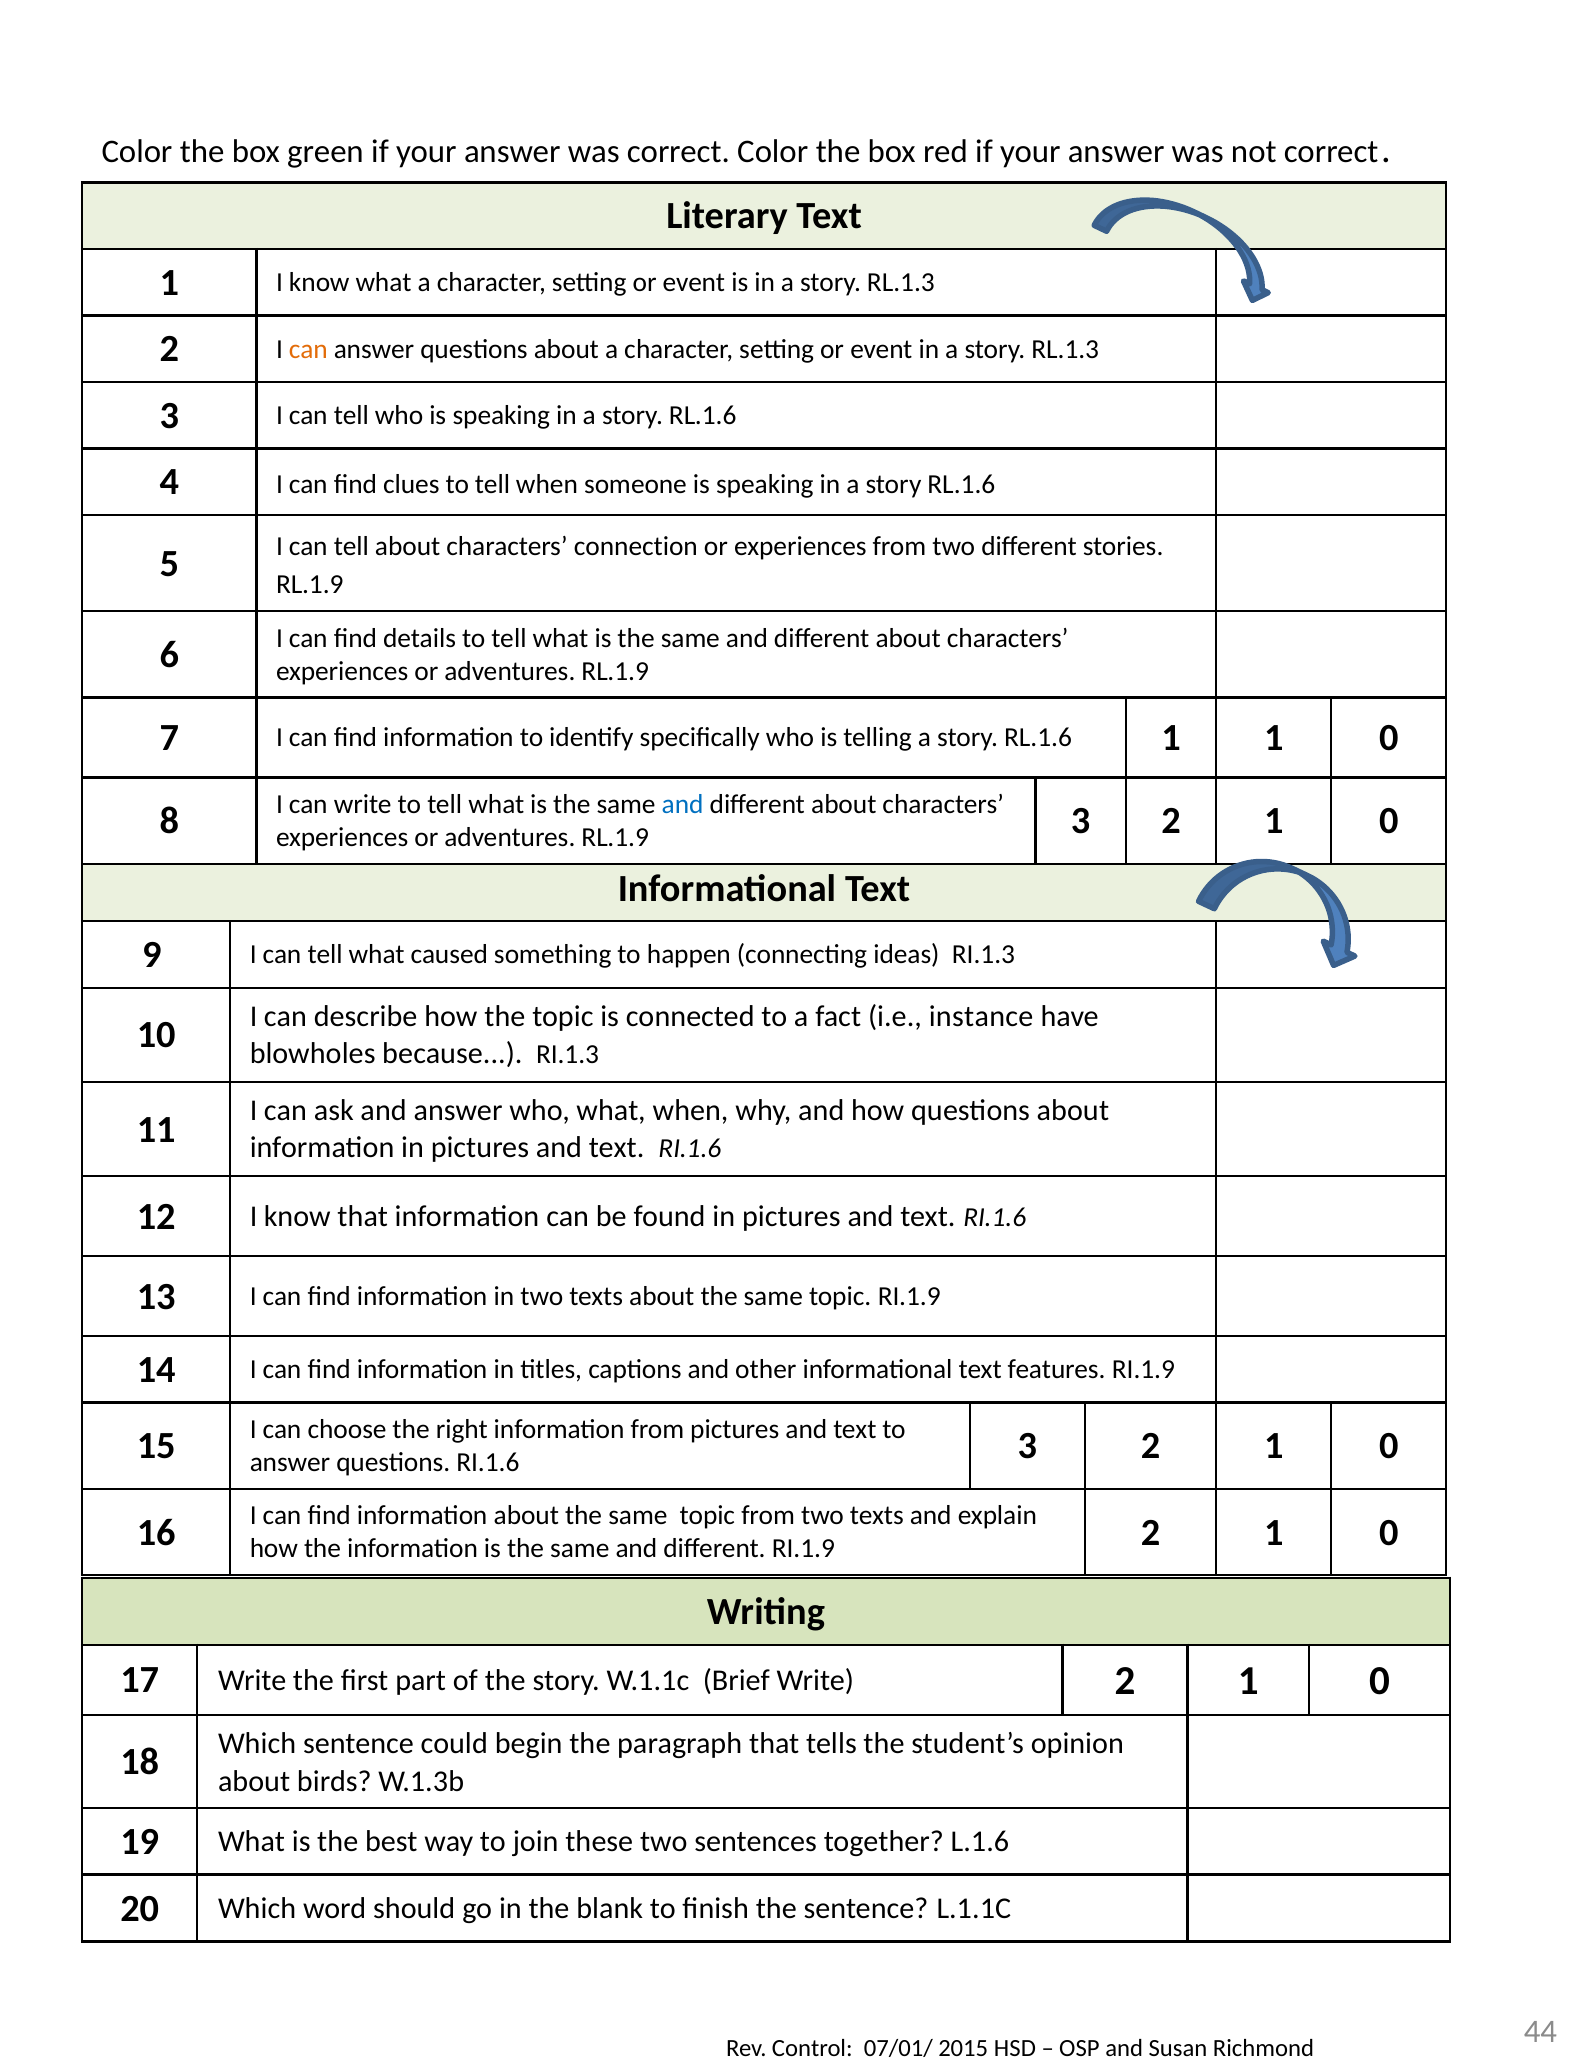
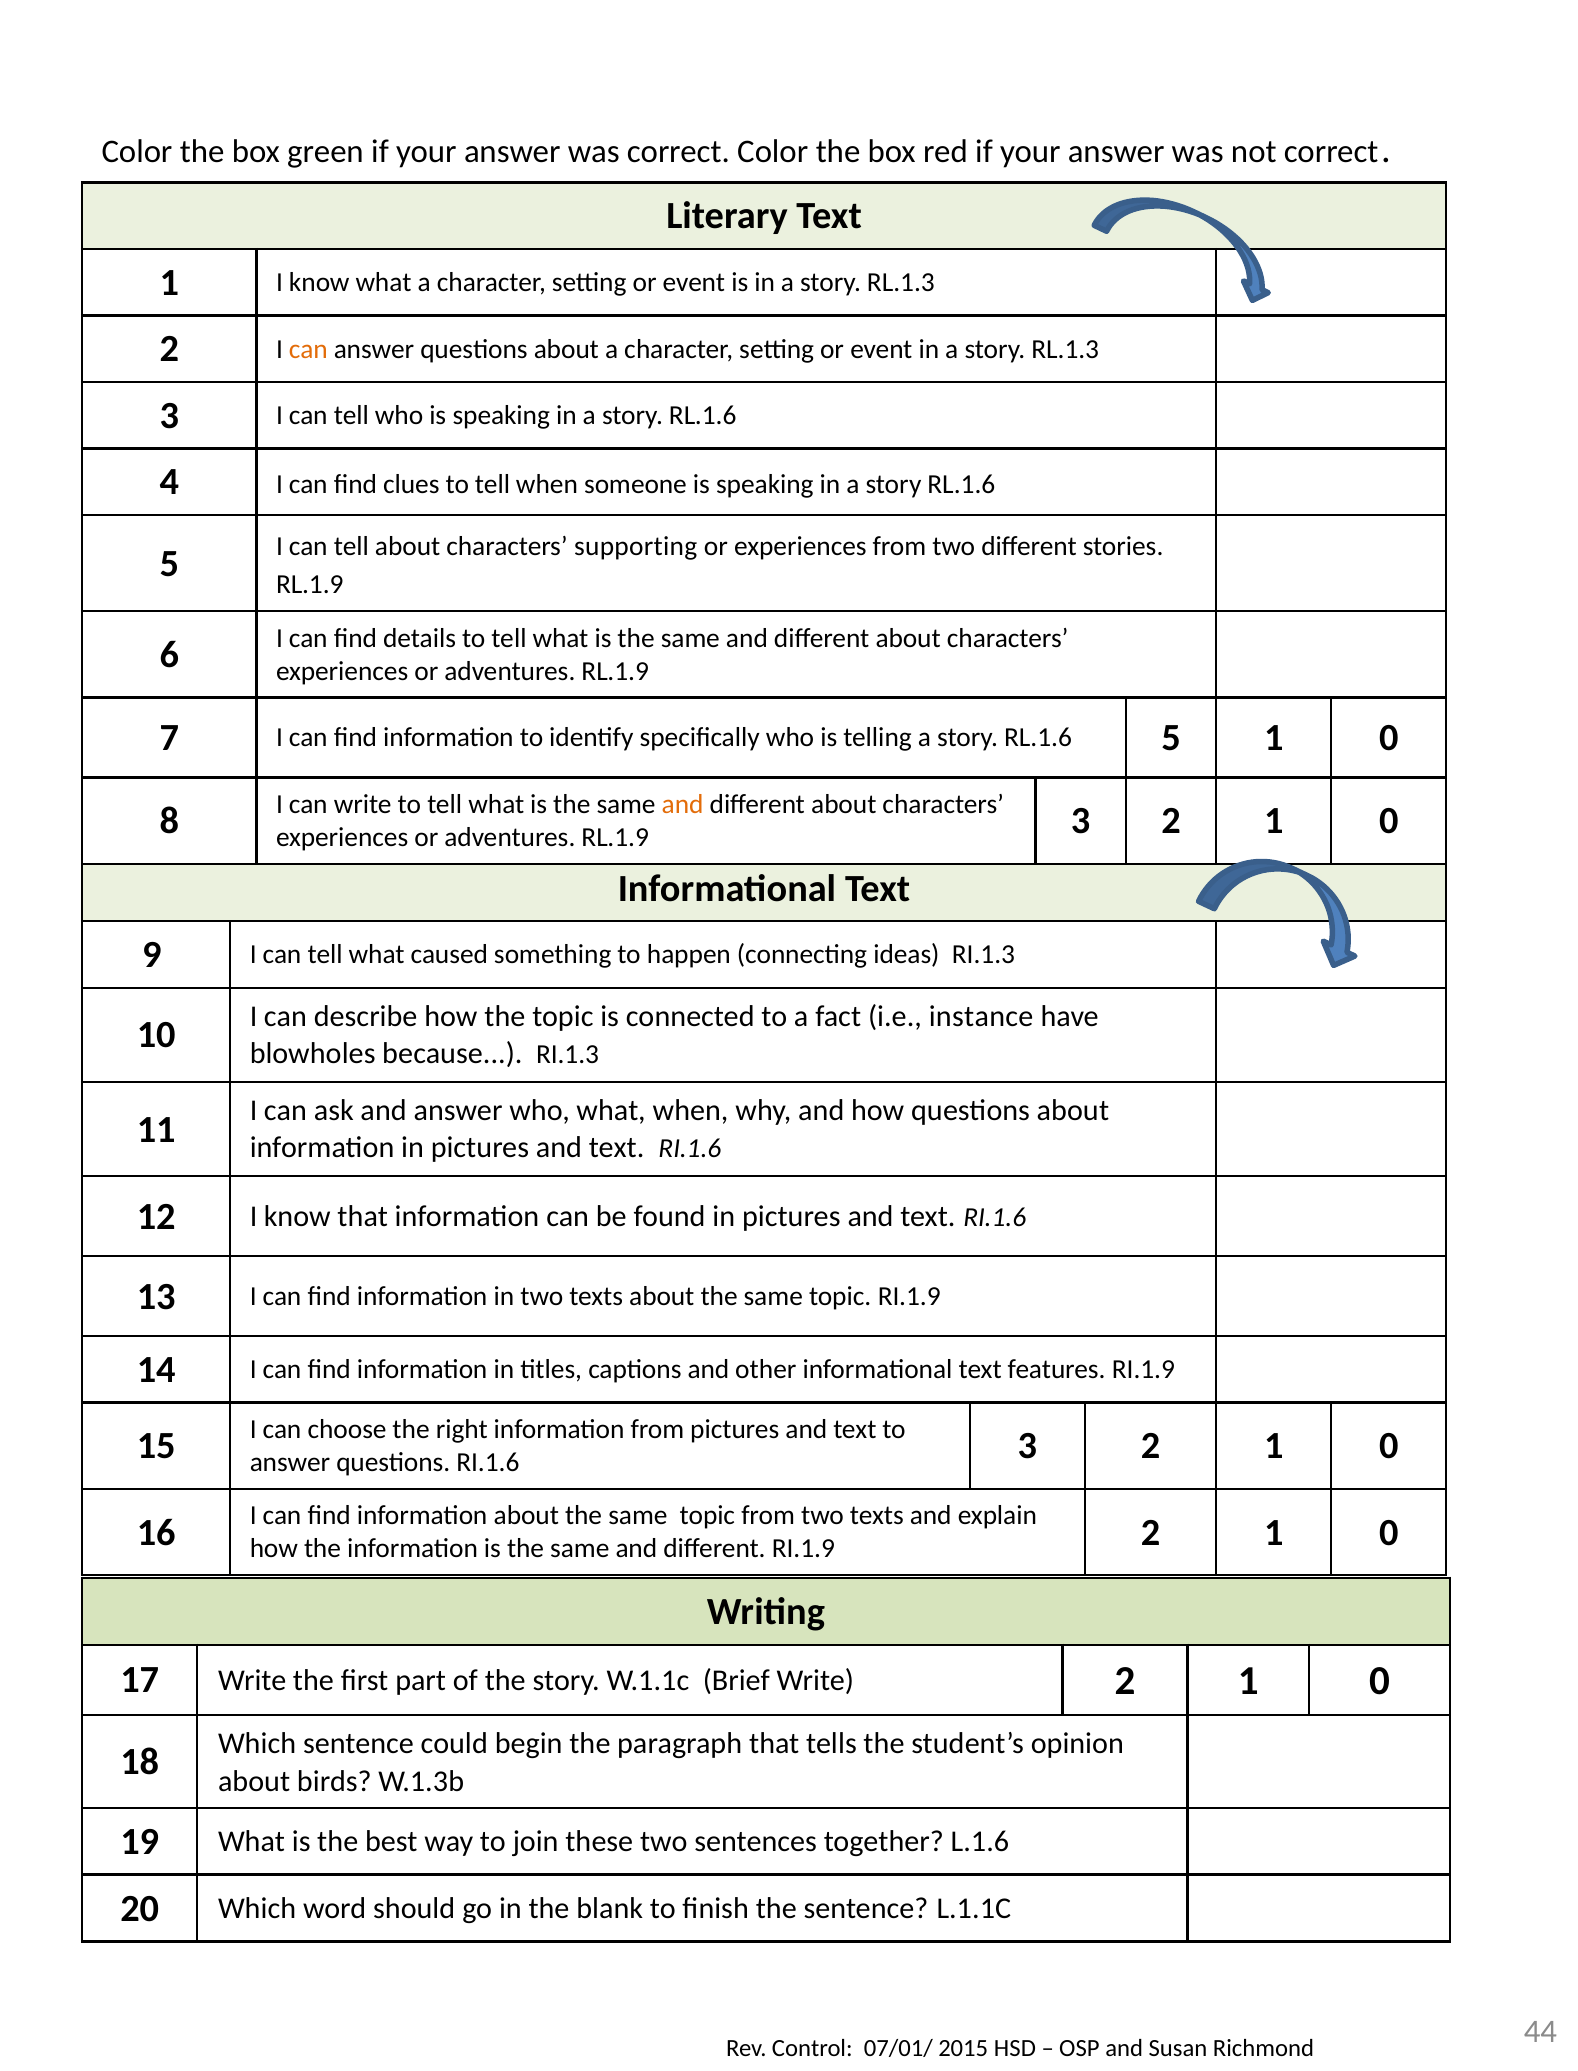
connection: connection -> supporting
1 at (1171, 738): 1 -> 5
and at (683, 804) colour: blue -> orange
